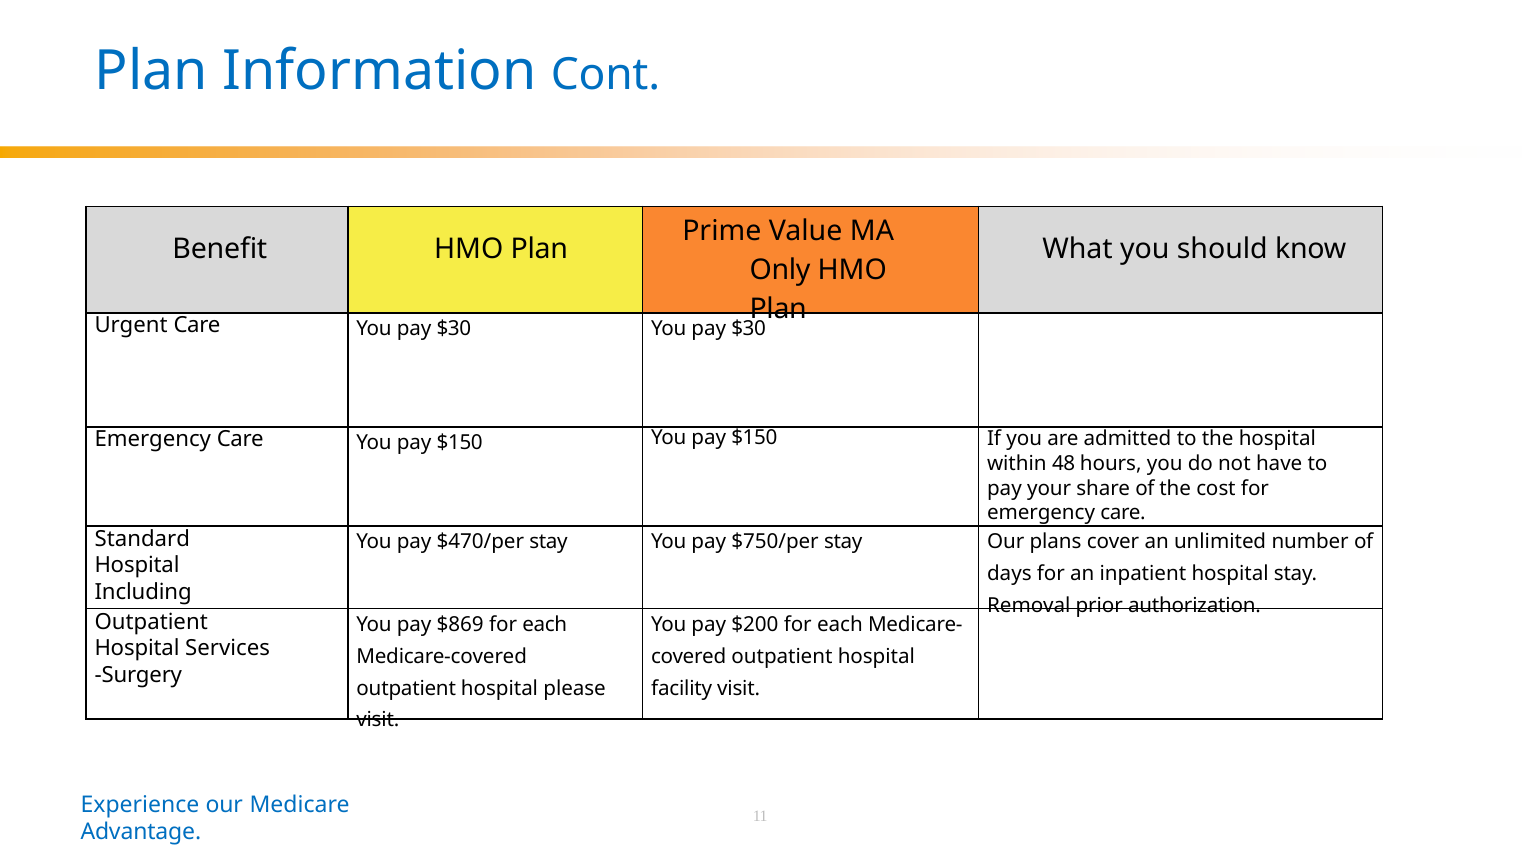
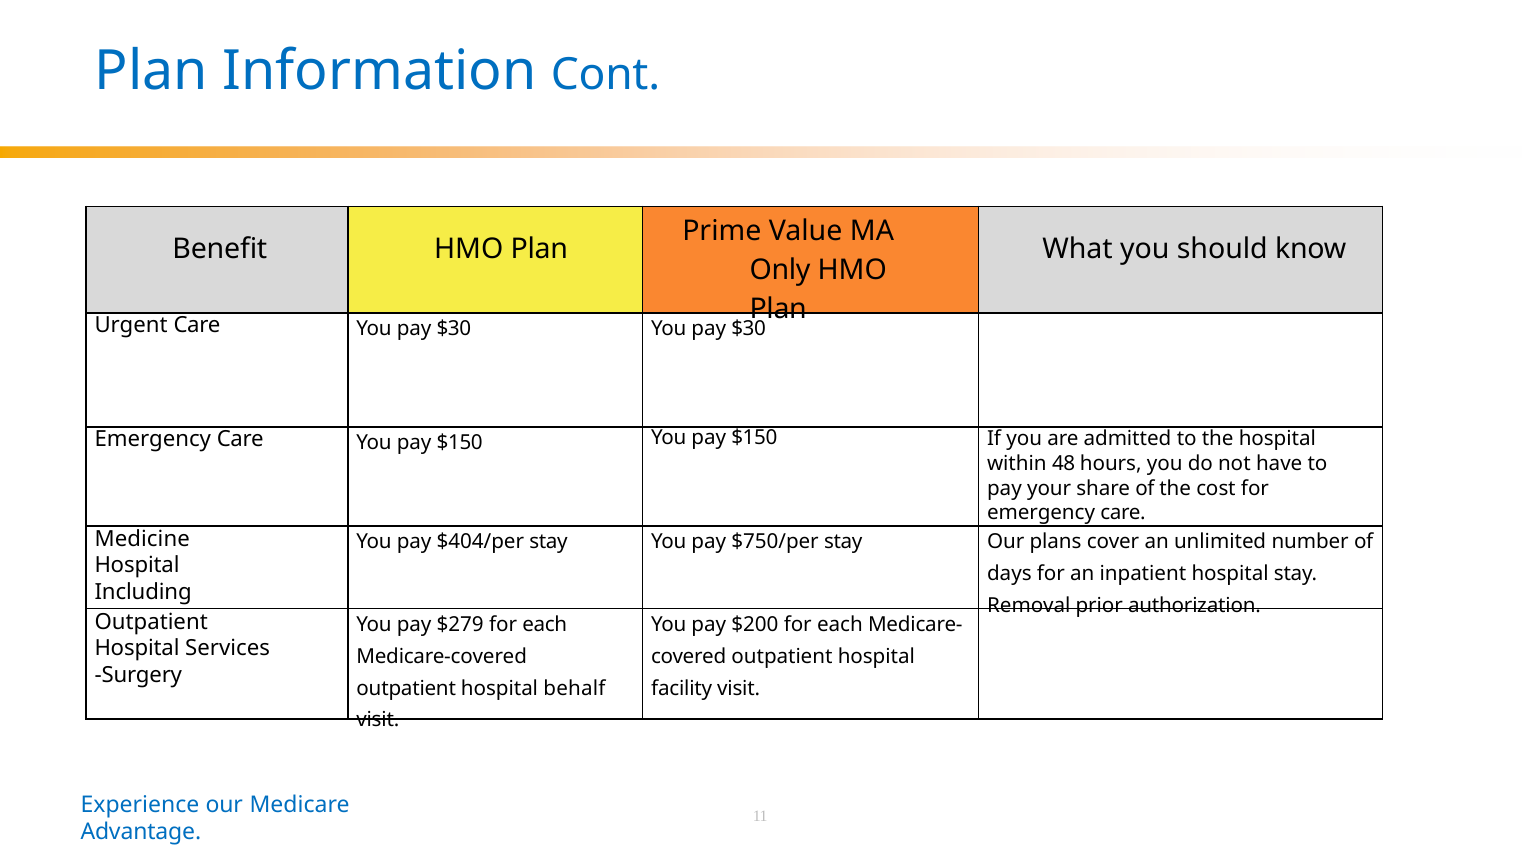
Standard: Standard -> Medicine
$470/per: $470/per -> $404/per
$869: $869 -> $279
please: please -> behalf
